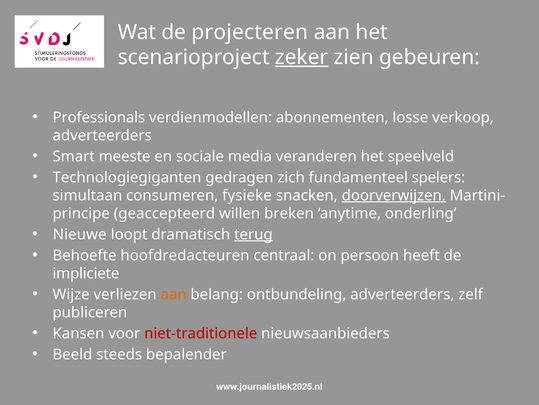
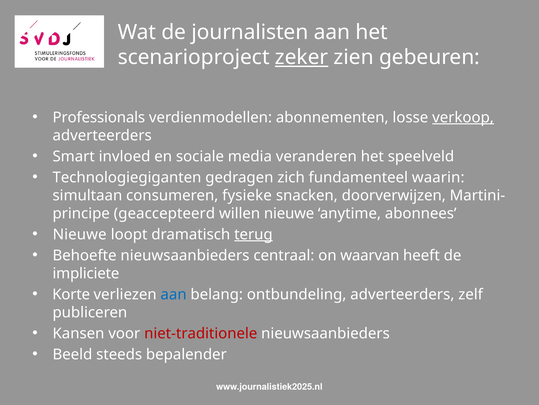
projecteren: projecteren -> journalisten
verkoop underline: none -> present
meeste: meeste -> invloed
spelers: spelers -> waarin
doorverwijzen underline: present -> none
willen breken: breken -> nieuwe
onderling: onderling -> abonnees
Behoefte hoofdredacteuren: hoofdredacteuren -> nieuwsaanbieders
persoon: persoon -> waarvan
Wijze: Wijze -> Korte
aan at (174, 294) colour: orange -> blue
